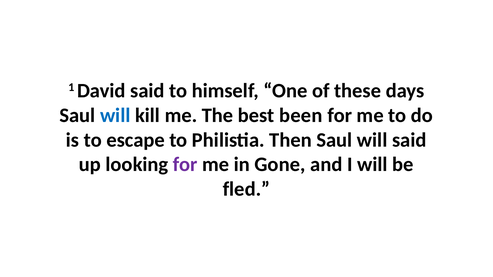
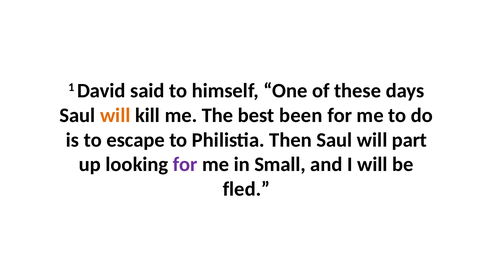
will at (115, 115) colour: blue -> orange
will said: said -> part
Gone: Gone -> Small
